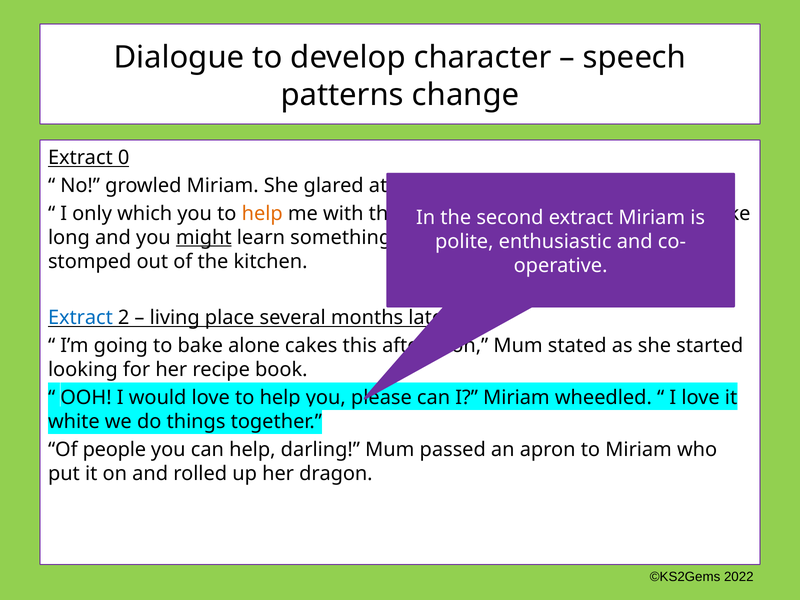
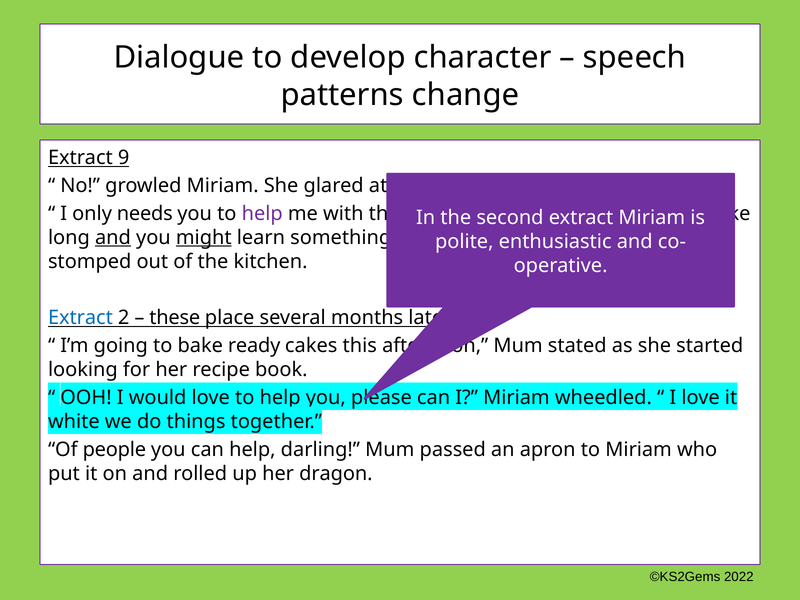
0: 0 -> 9
which: which -> needs
help at (262, 213) colour: orange -> purple
and at (113, 237) underline: none -> present
living: living -> these
alone: alone -> ready
